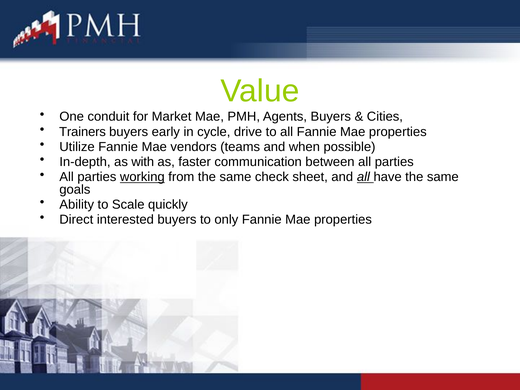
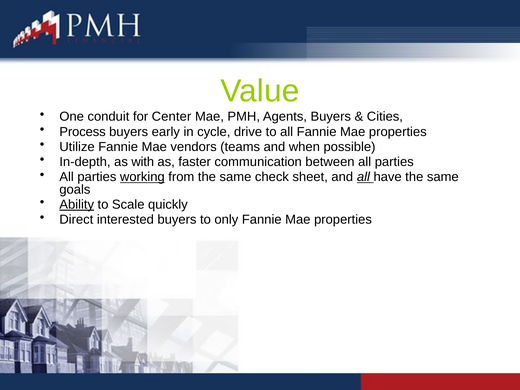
Market: Market -> Center
Trainers: Trainers -> Process
Ability underline: none -> present
